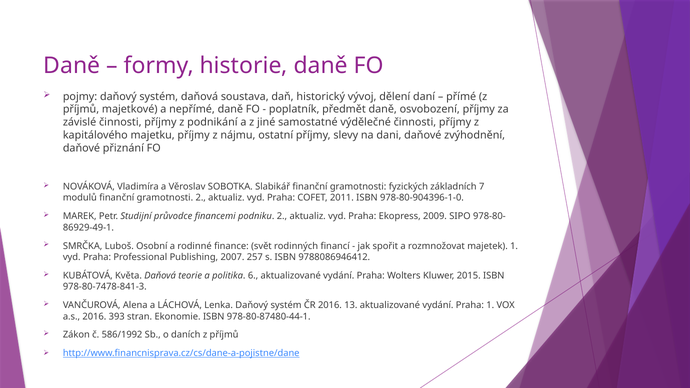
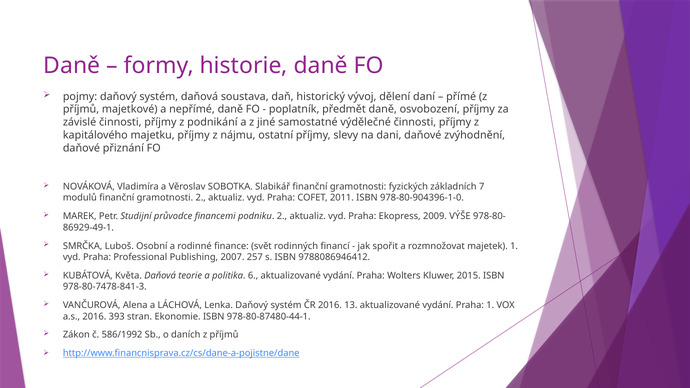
SIPO: SIPO -> VÝŠE
